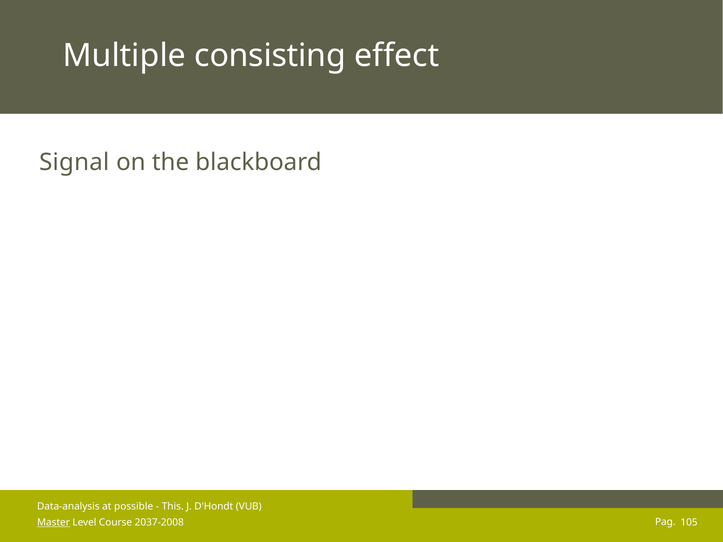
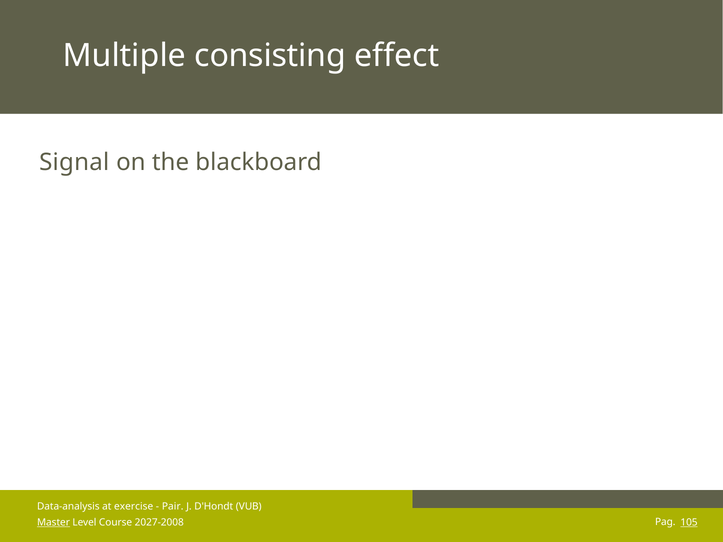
possible: possible -> exercise
This: This -> Pair
105 underline: none -> present
2037-2008: 2037-2008 -> 2027-2008
